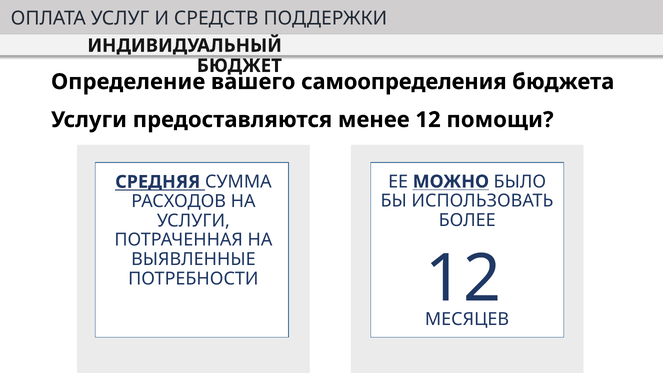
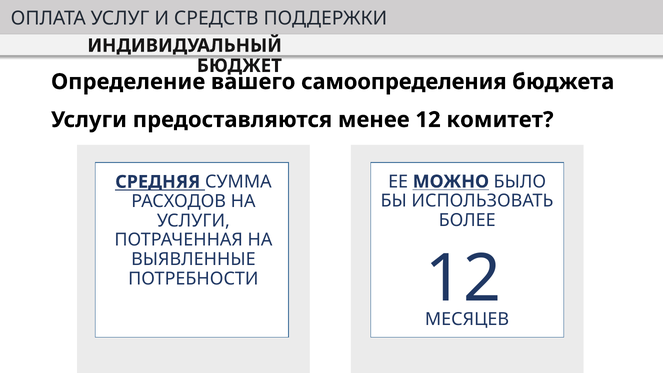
помощи: помощи -> комитет
